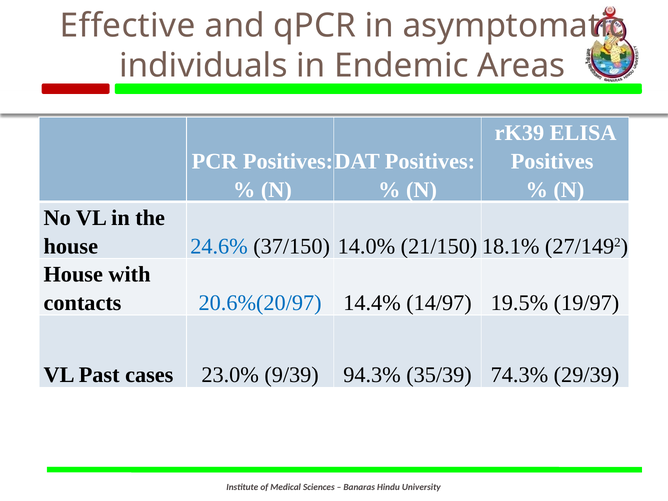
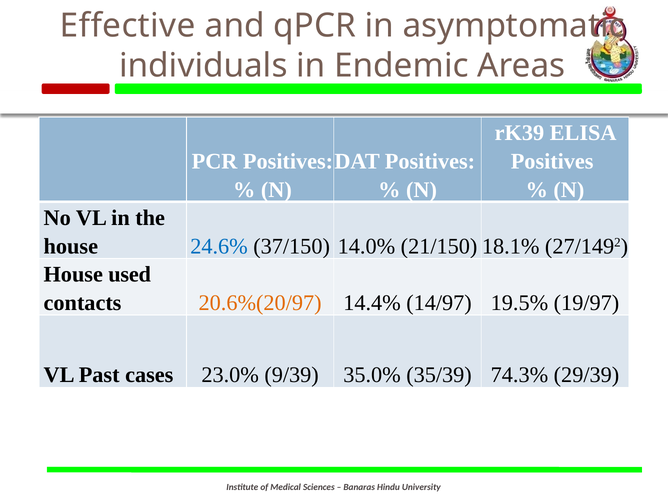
with: with -> used
20.6%(20/97 colour: blue -> orange
94.3%: 94.3% -> 35.0%
